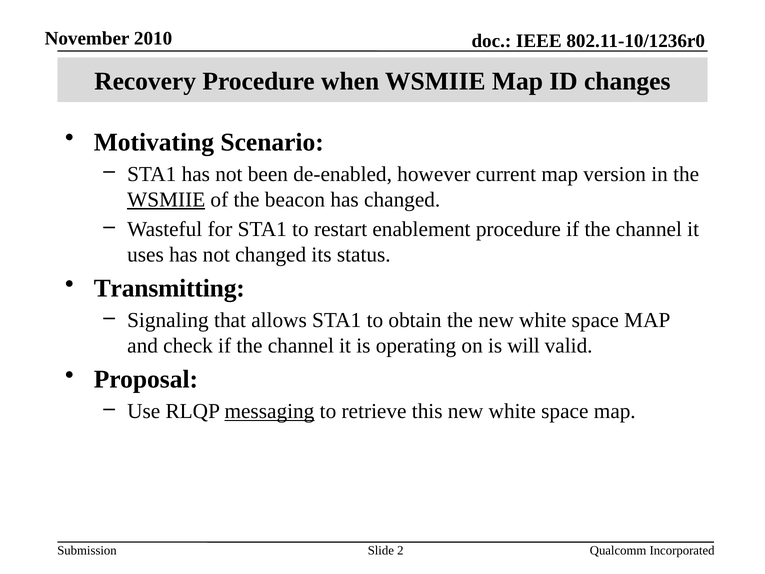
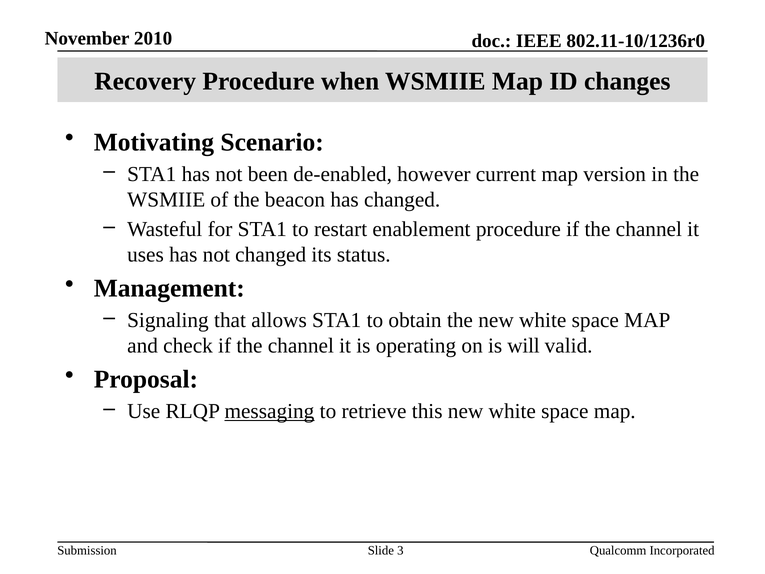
WSMIIE at (166, 200) underline: present -> none
Transmitting: Transmitting -> Management
2: 2 -> 3
